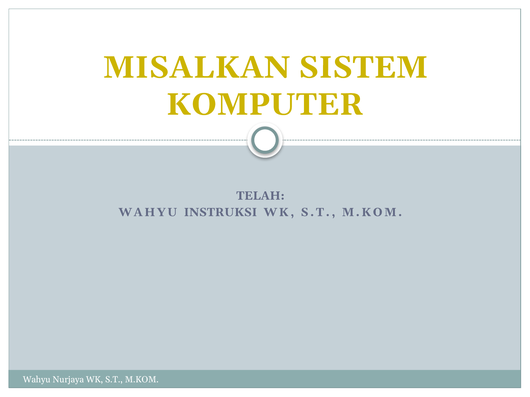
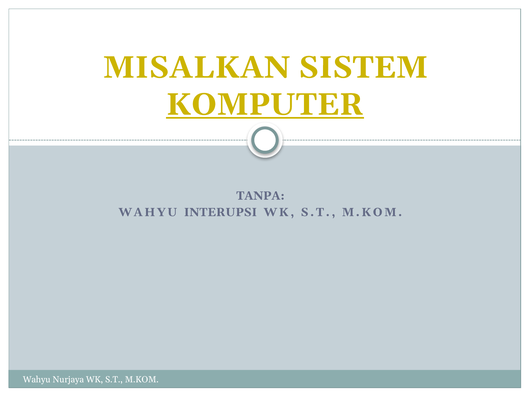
KOMPUTER underline: none -> present
TELAH: TELAH -> TANPA
INSTRUKSI: INSTRUKSI -> INTERUPSI
